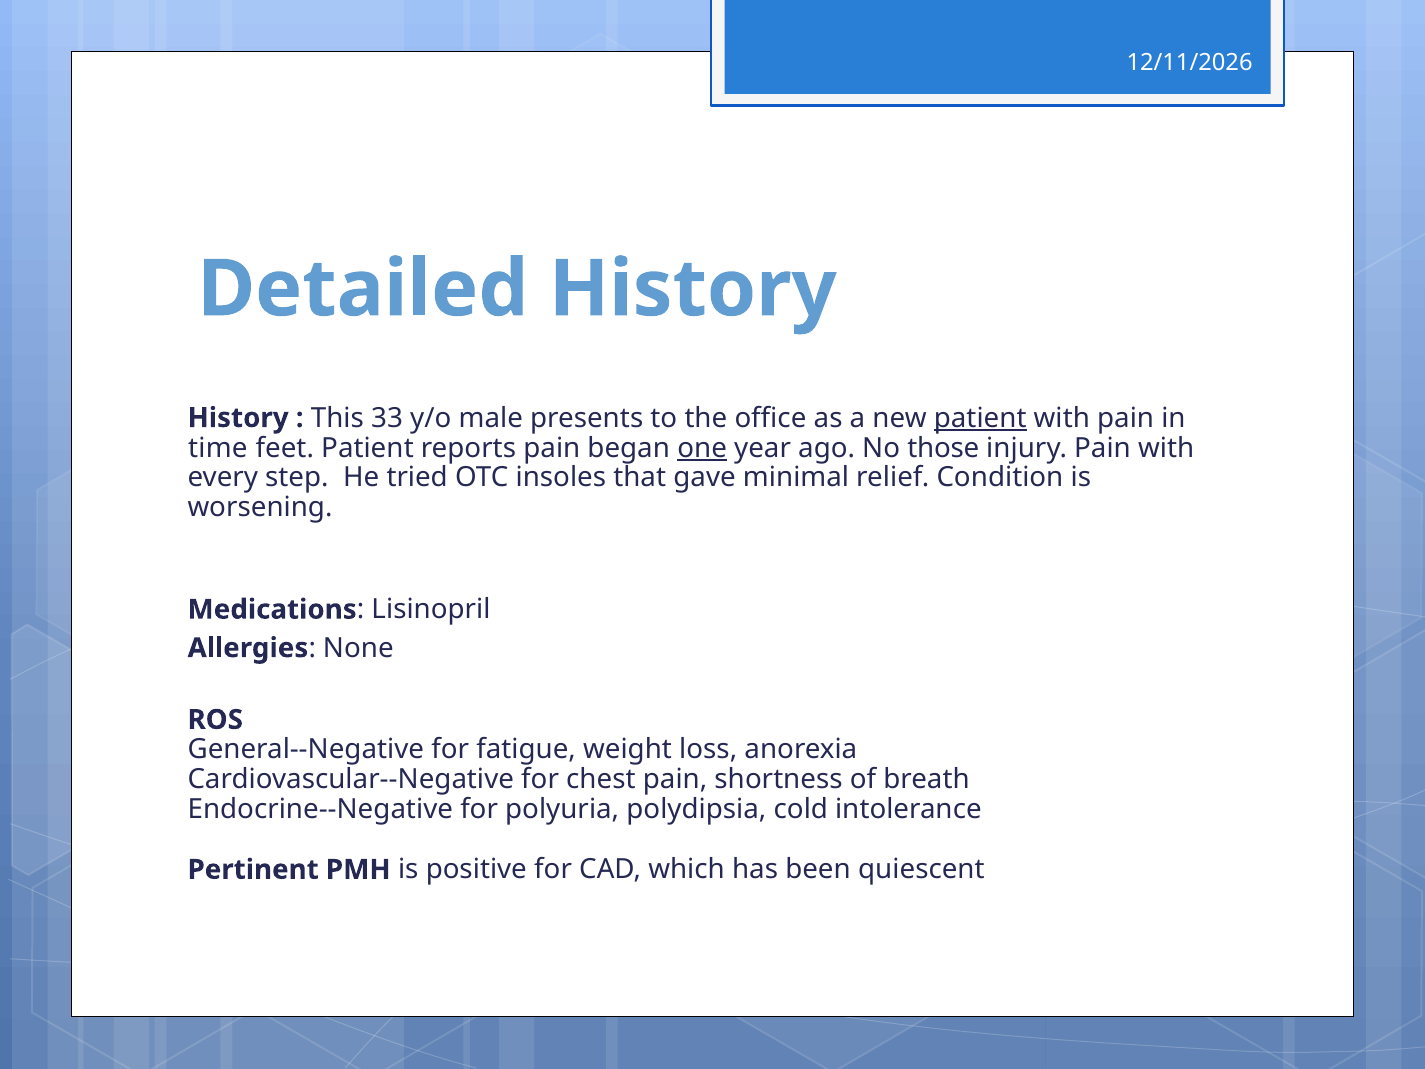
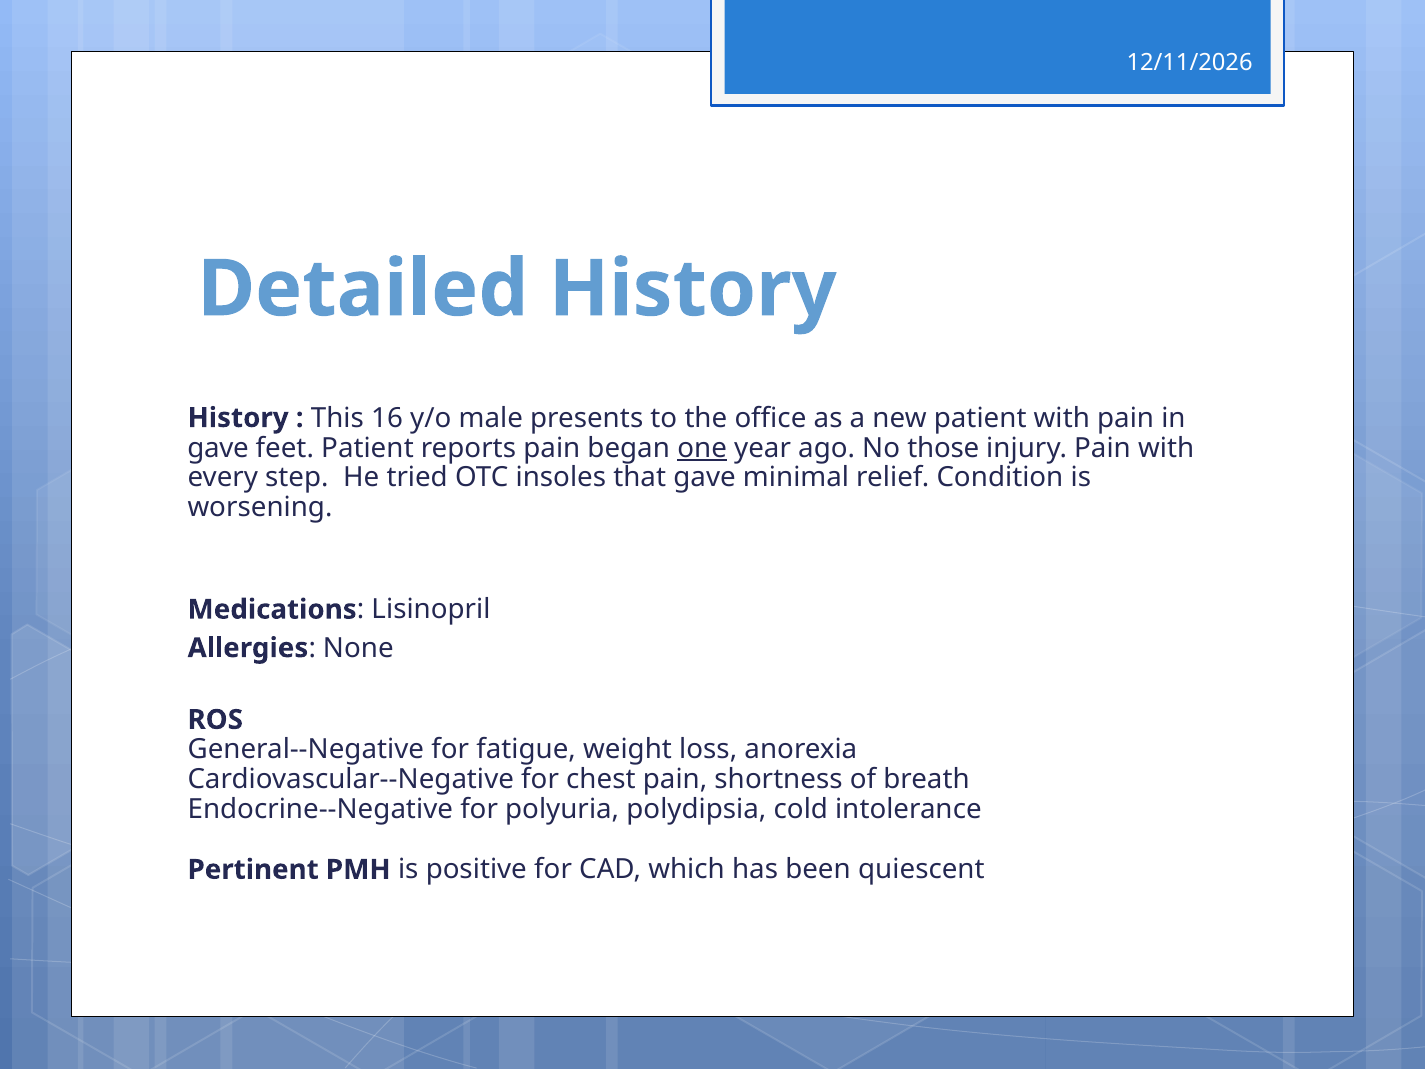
33: 33 -> 16
patient at (980, 418) underline: present -> none
time at (218, 448): time -> gave
